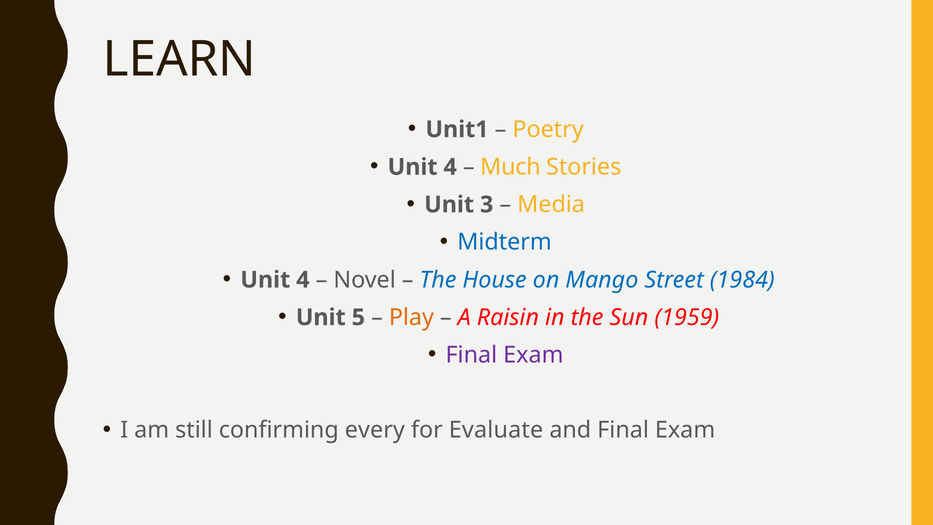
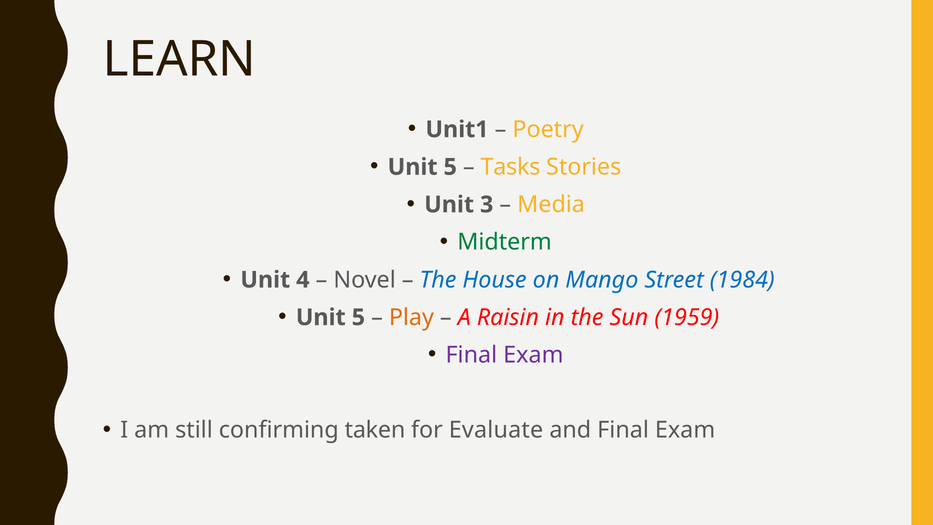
4 at (450, 167): 4 -> 5
Much: Much -> Tasks
Midterm colour: blue -> green
every: every -> taken
